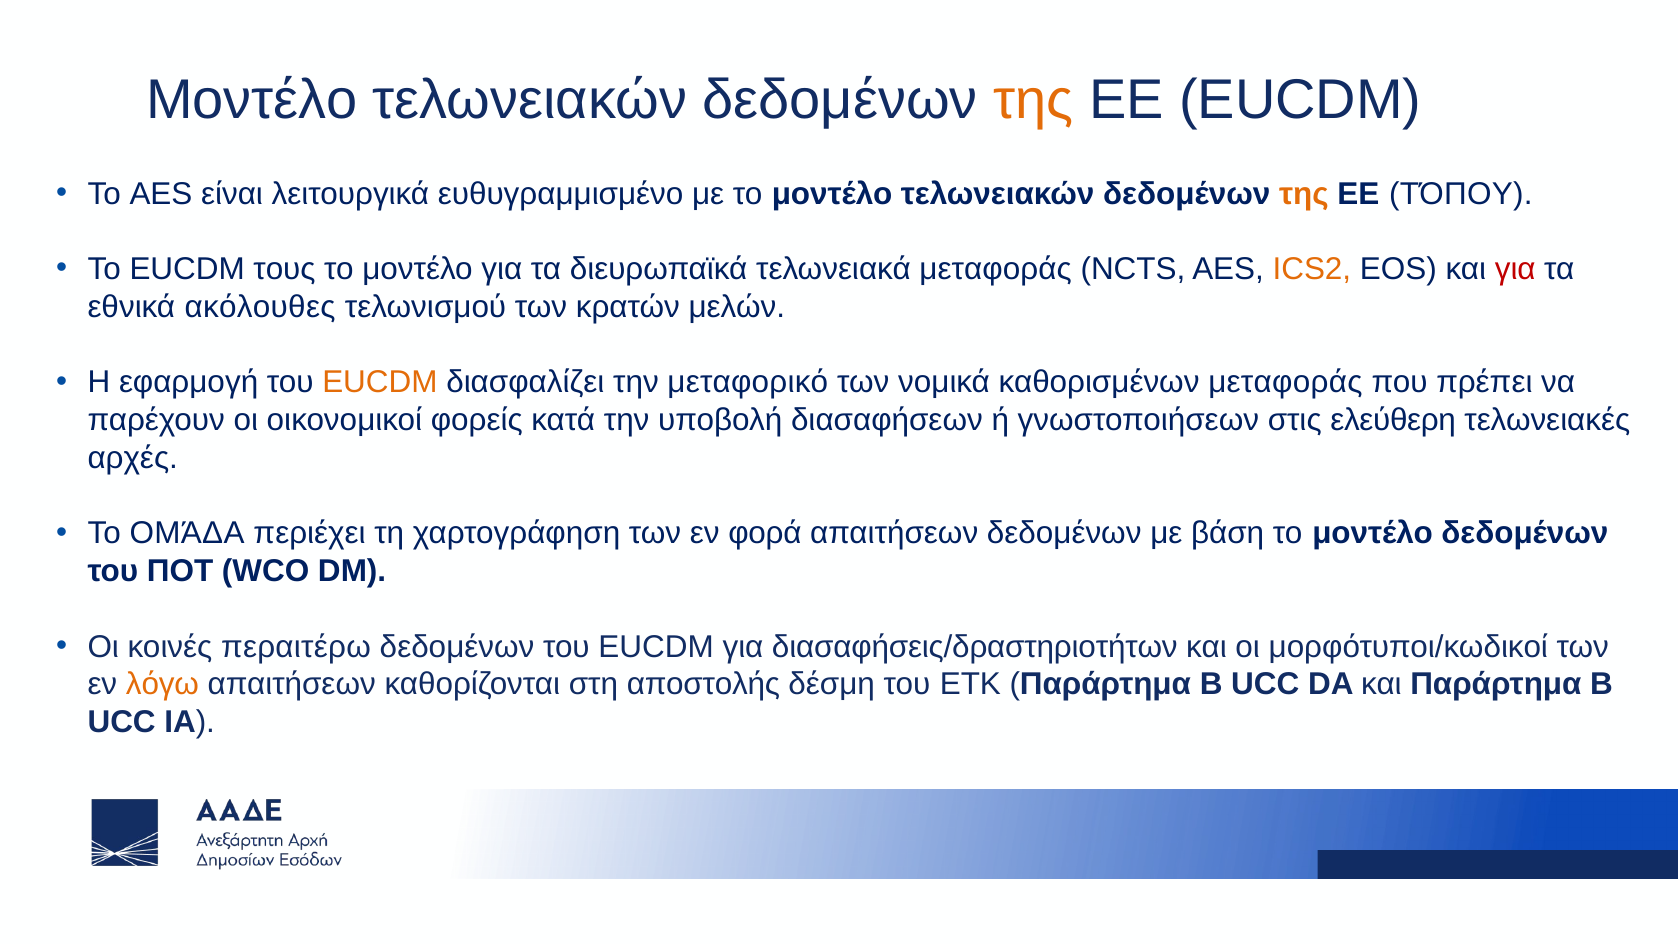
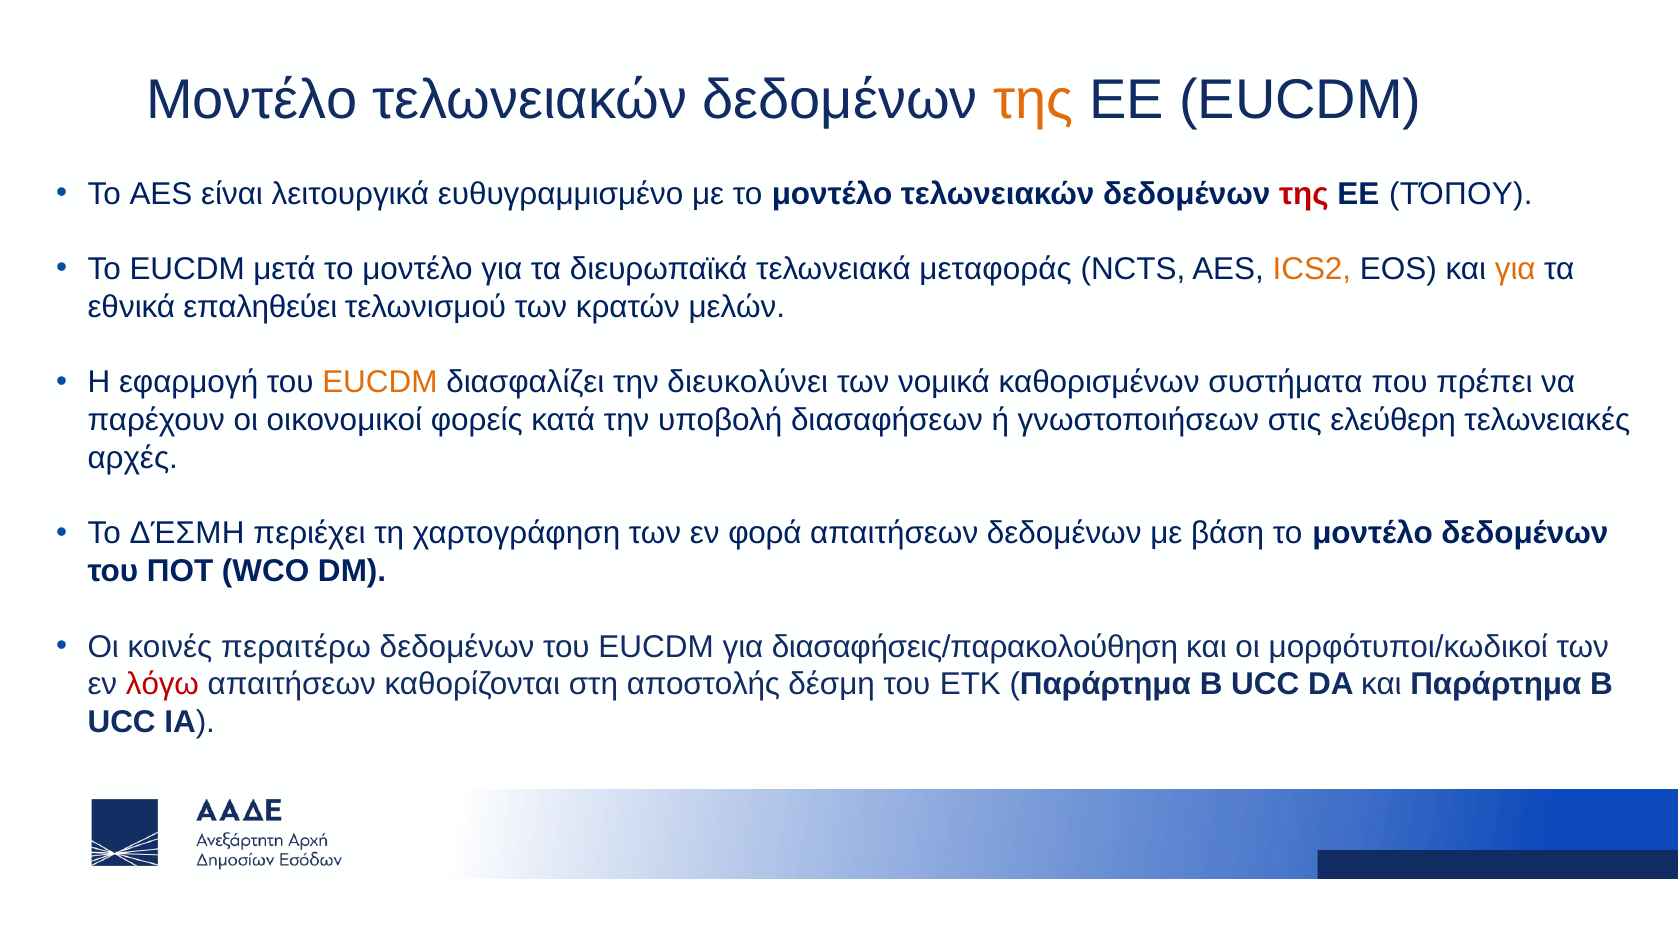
της at (1304, 194) colour: orange -> red
τους: τους -> μετά
για at (1515, 269) colour: red -> orange
ακόλουθες: ακόλουθες -> επαληθεύει
μεταφορικό: μεταφορικό -> διευκολύνει
καθορισμένων μεταφοράς: μεταφοράς -> συστήματα
Το ΟΜΆΔΑ: ΟΜΆΔΑ -> ΔΈΣΜΗ
διασαφήσεις/δραστηριοτήτων: διασαφήσεις/δραστηριοτήτων -> διασαφήσεις/παρακολούθηση
λόγω colour: orange -> red
